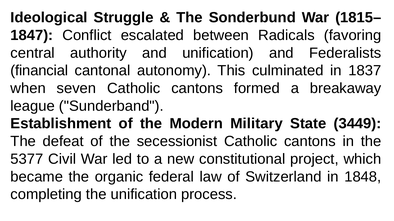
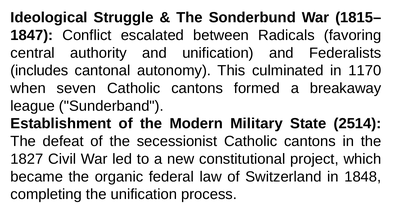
financial: financial -> includes
1837: 1837 -> 1170
3449: 3449 -> 2514
5377: 5377 -> 1827
